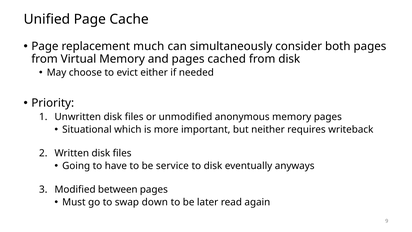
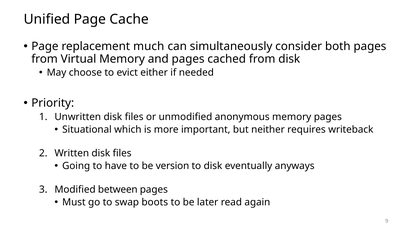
service: service -> version
down: down -> boots
